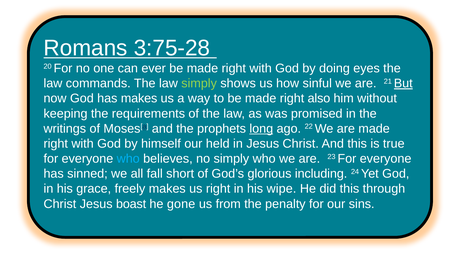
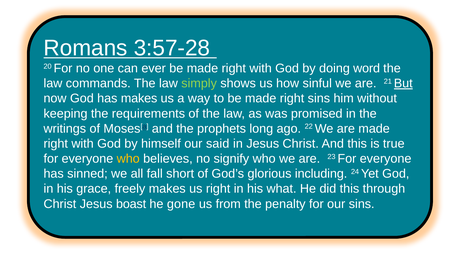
3:75-28: 3:75-28 -> 3:57-28
eyes: eyes -> word
right also: also -> sins
long underline: present -> none
held: held -> said
who at (128, 159) colour: light blue -> yellow
no simply: simply -> signify
wipe: wipe -> what
